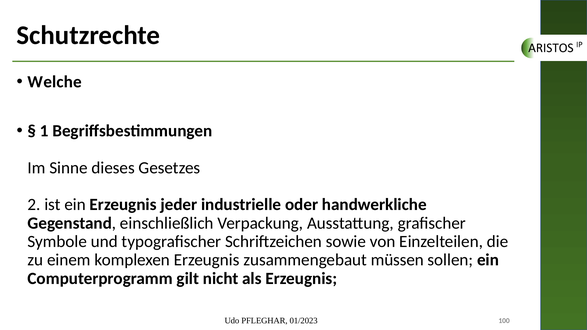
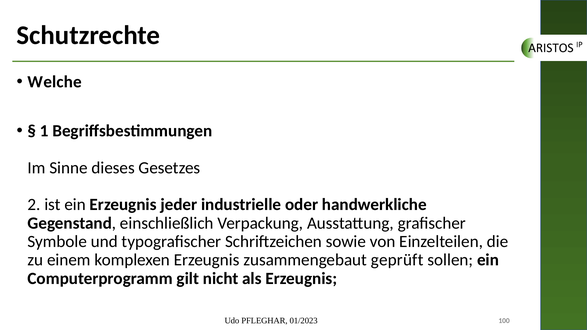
müssen: müssen -> geprüft
